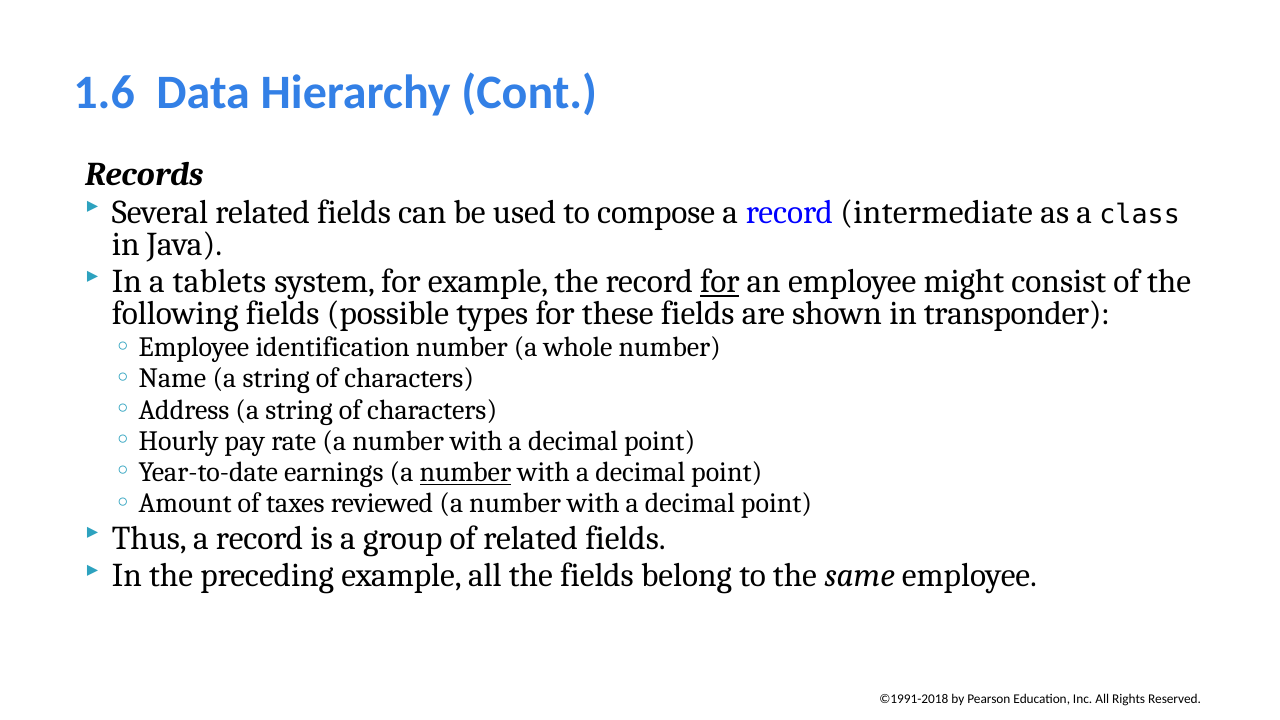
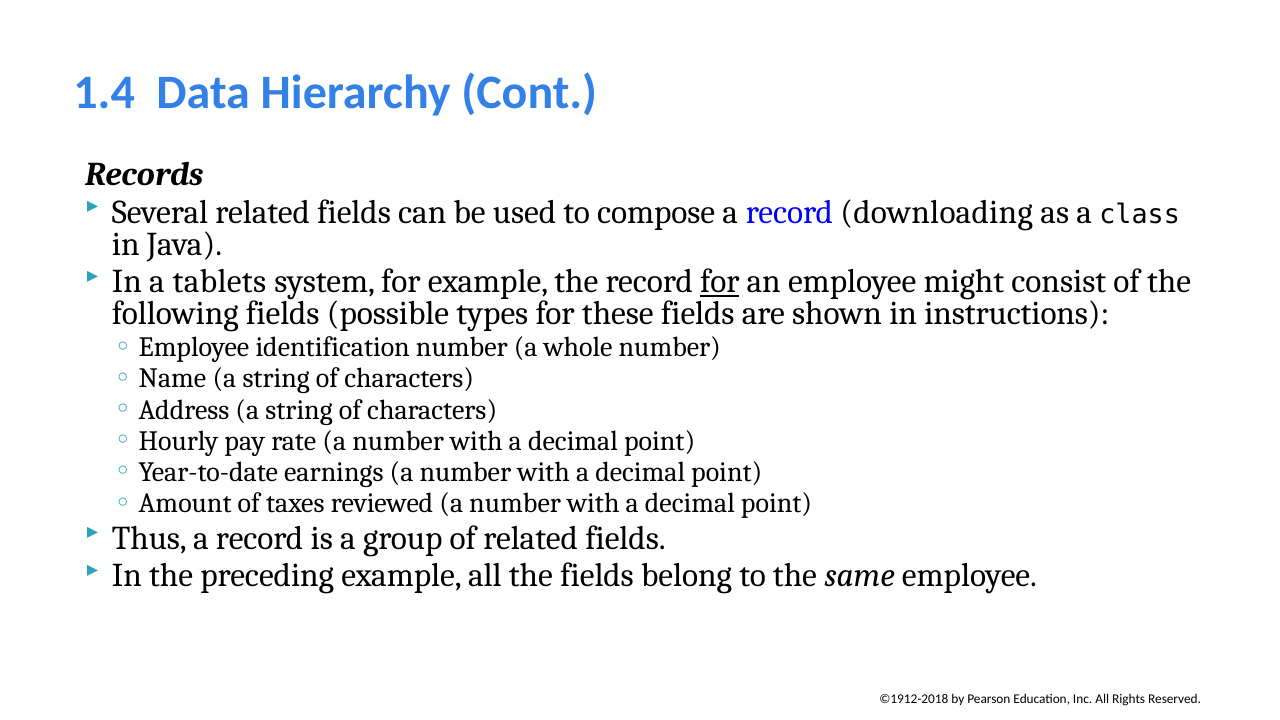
1.6: 1.6 -> 1.4
intermediate: intermediate -> downloading
transponder: transponder -> instructions
number at (465, 472) underline: present -> none
©1991-2018: ©1991-2018 -> ©1912-2018
